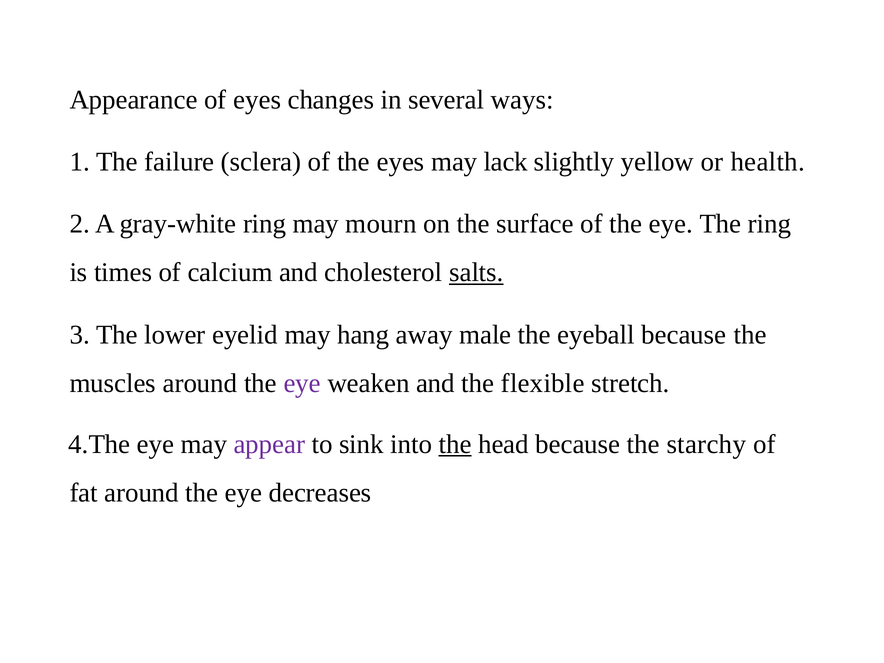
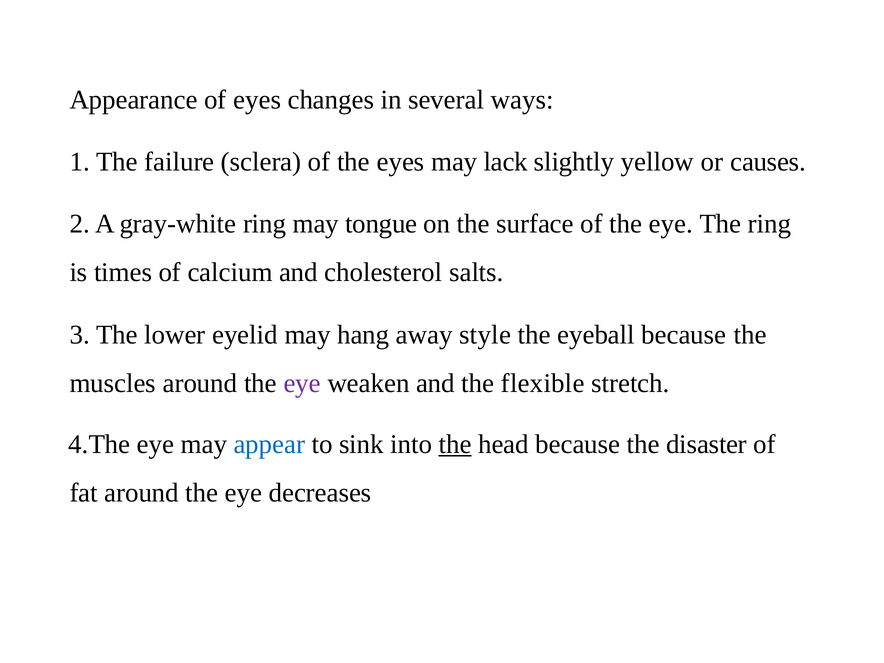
health: health -> causes
mourn: mourn -> tongue
salts underline: present -> none
male: male -> style
appear colour: purple -> blue
starchy: starchy -> disaster
